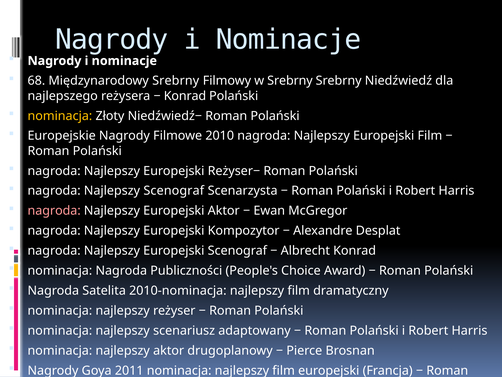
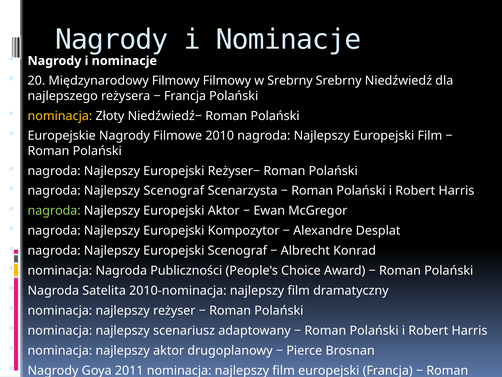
68: 68 -> 20
Międzynarodowy Srebrny: Srebrny -> Filmowy
Konrad at (185, 96): Konrad -> Francja
nagroda at (54, 211) colour: pink -> light green
